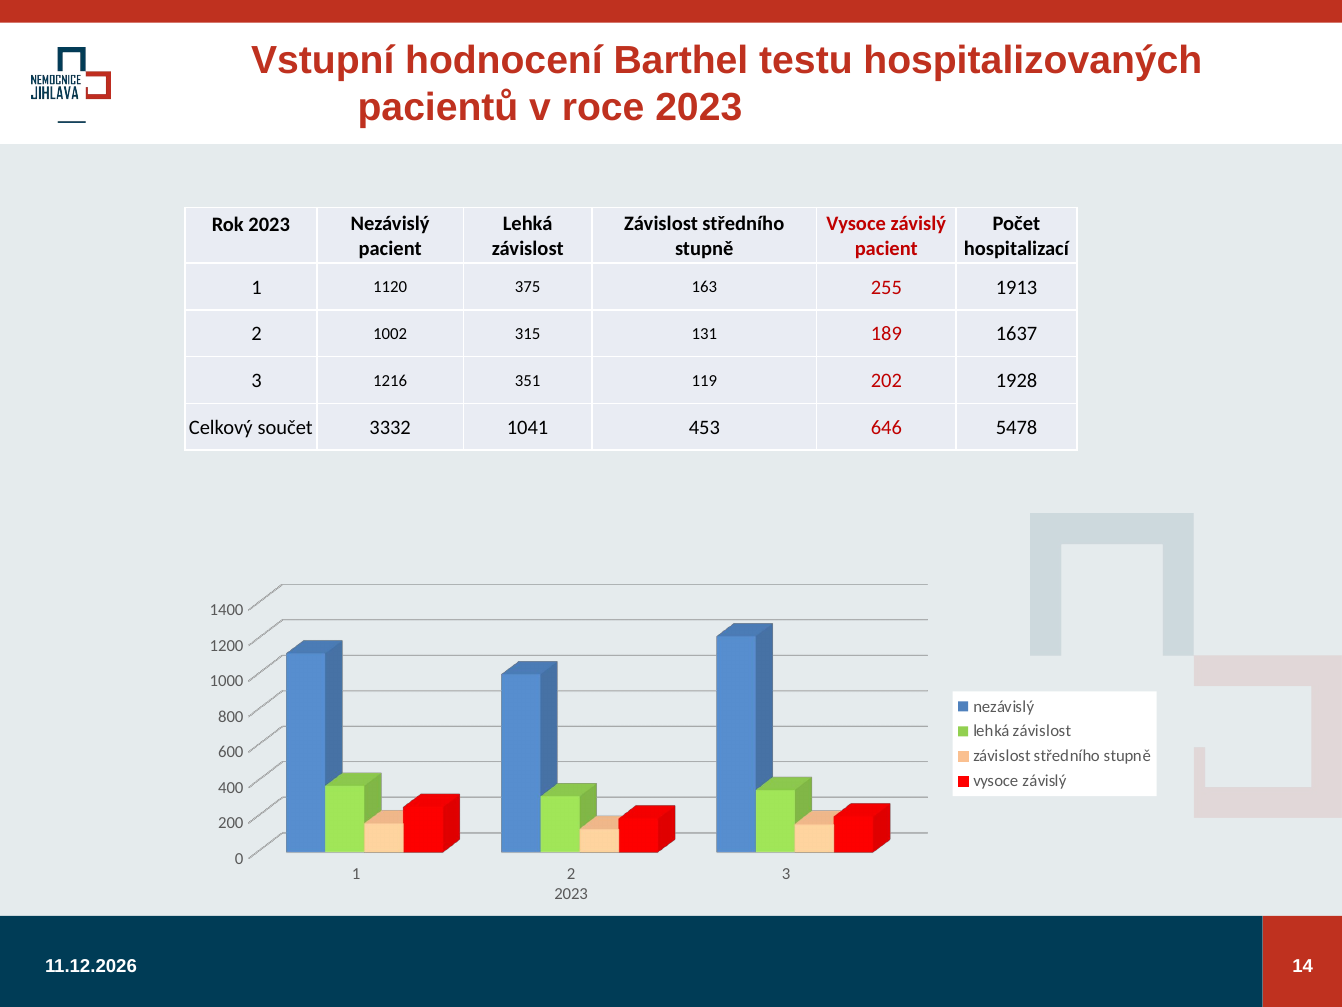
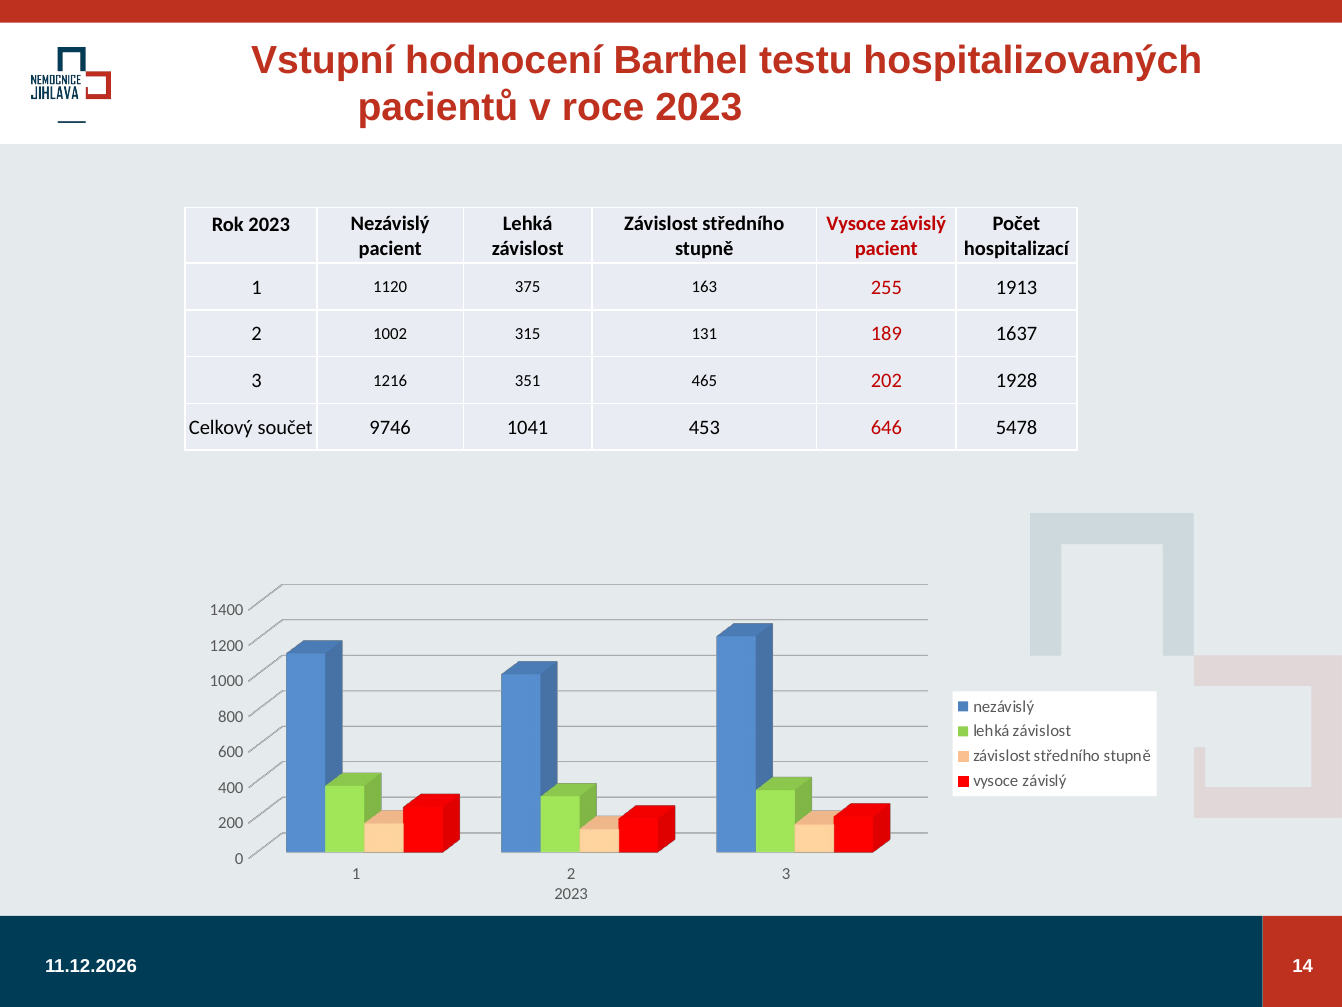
119: 119 -> 465
3332: 3332 -> 9746
